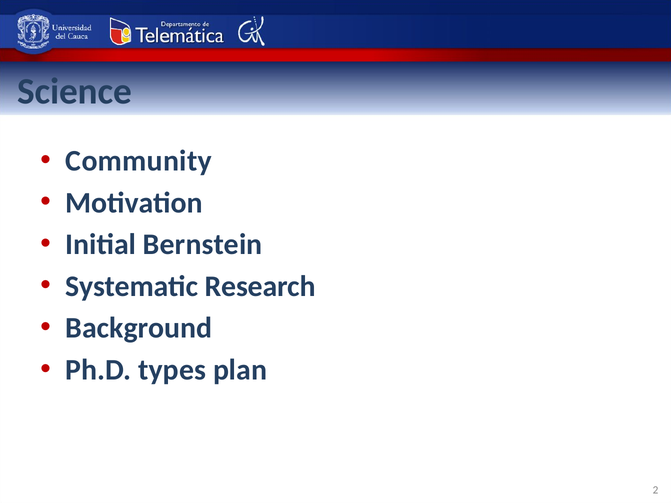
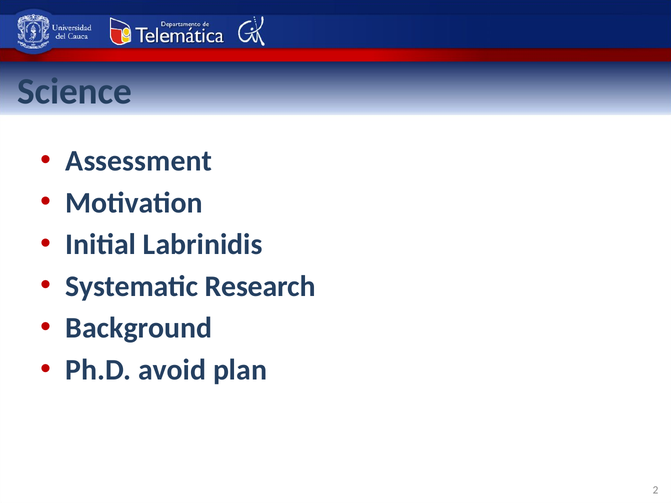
Community: Community -> Assessment
Bernstein: Bernstein -> Labrinidis
types: types -> avoid
